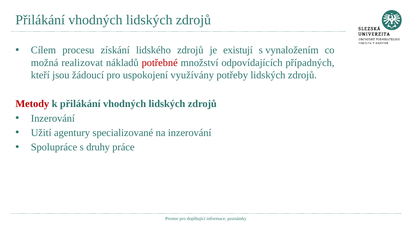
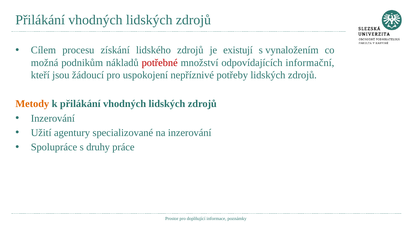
realizovat: realizovat -> podnikům
případných: případných -> informační
využívány: využívány -> nepříznivé
Metody colour: red -> orange
